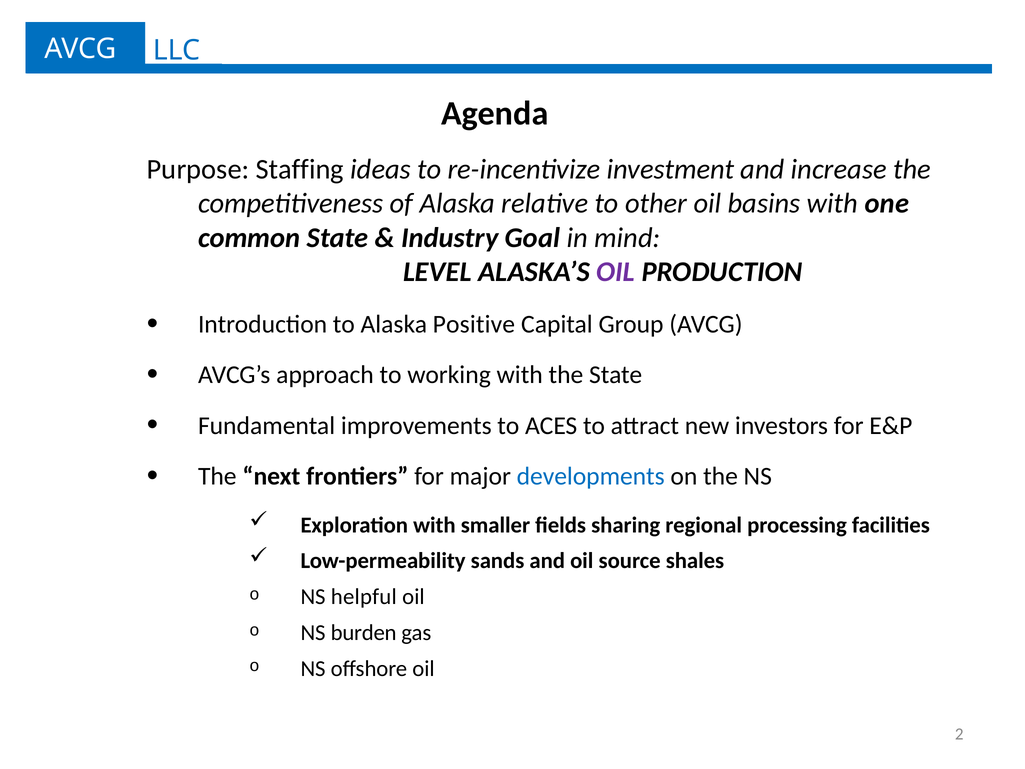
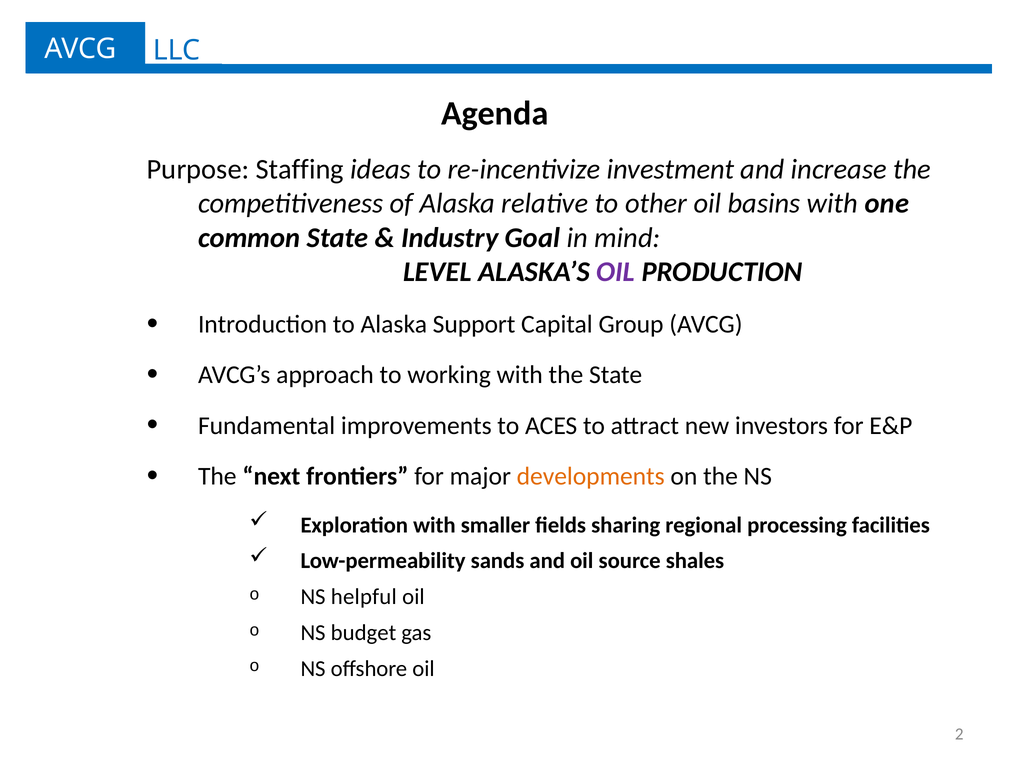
Positive: Positive -> Support
developments colour: blue -> orange
burden: burden -> budget
